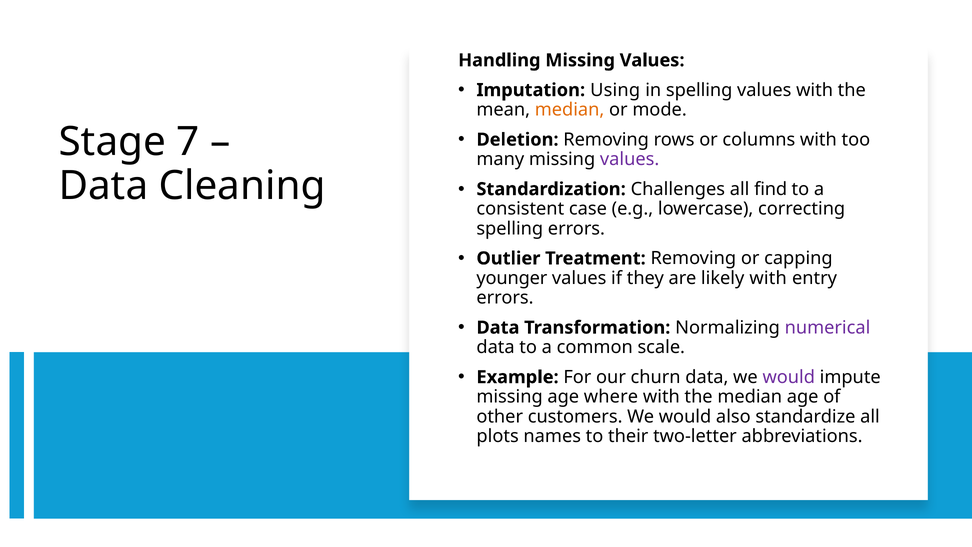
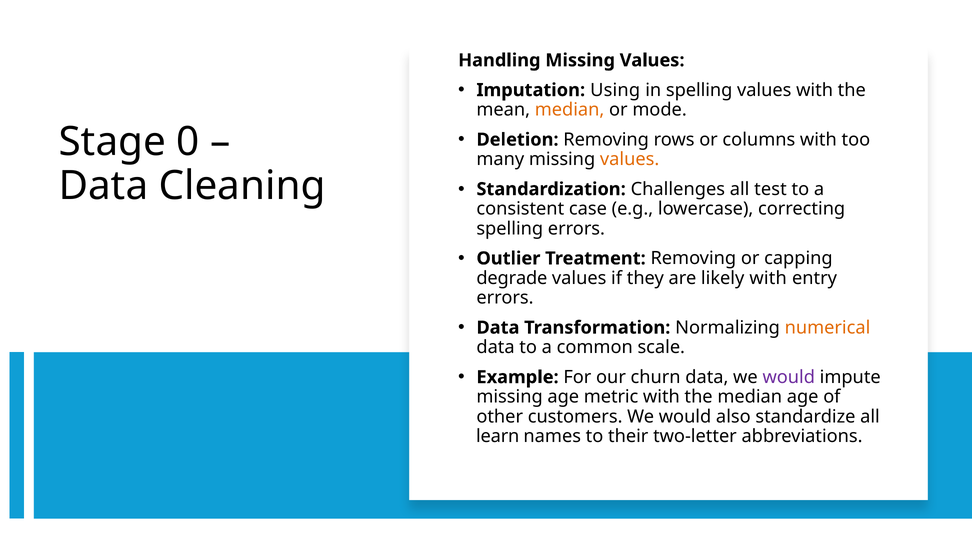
7: 7 -> 0
values at (630, 159) colour: purple -> orange
find: find -> test
younger: younger -> degrade
numerical colour: purple -> orange
where: where -> metric
plots: plots -> learn
